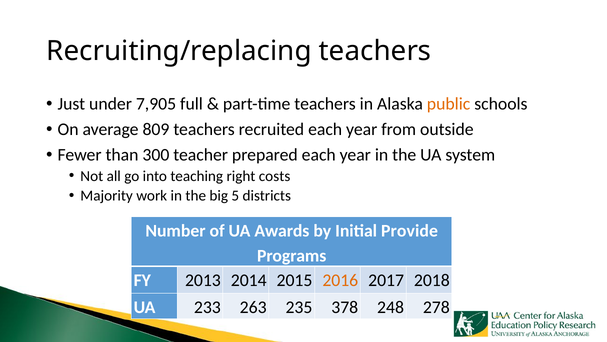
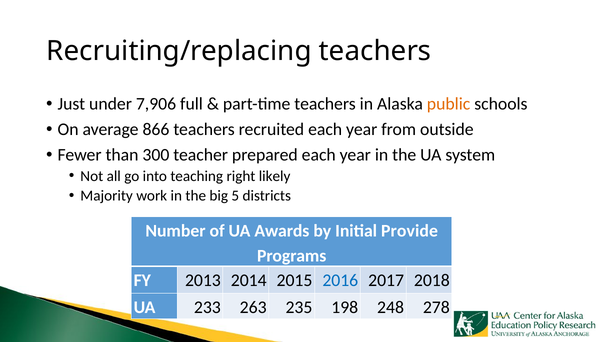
7,905: 7,905 -> 7,906
809: 809 -> 866
costs: costs -> likely
2016 colour: orange -> blue
378: 378 -> 198
